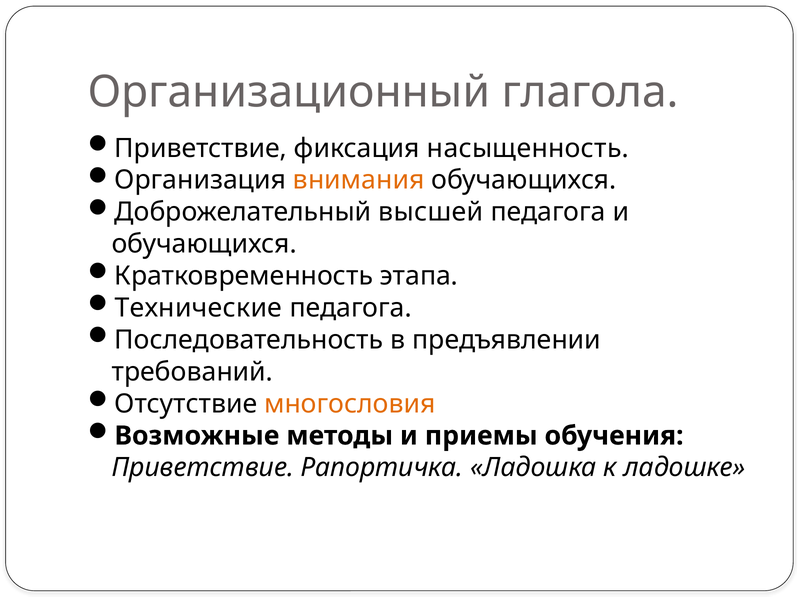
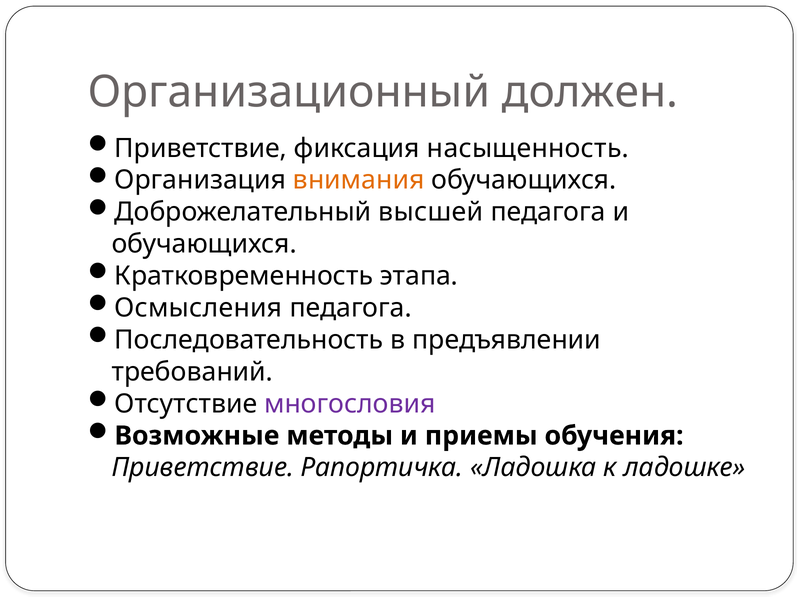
глагола: глагола -> должен
Технические: Технические -> Осмысления
многословия colour: orange -> purple
